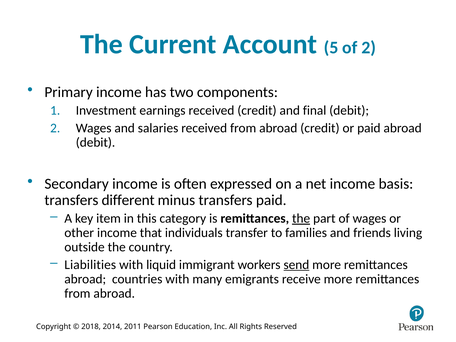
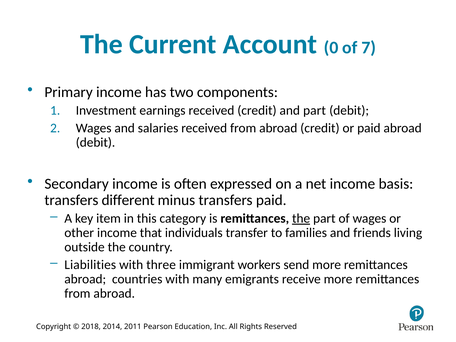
5: 5 -> 0
of 2: 2 -> 7
and final: final -> part
liquid: liquid -> three
send underline: present -> none
